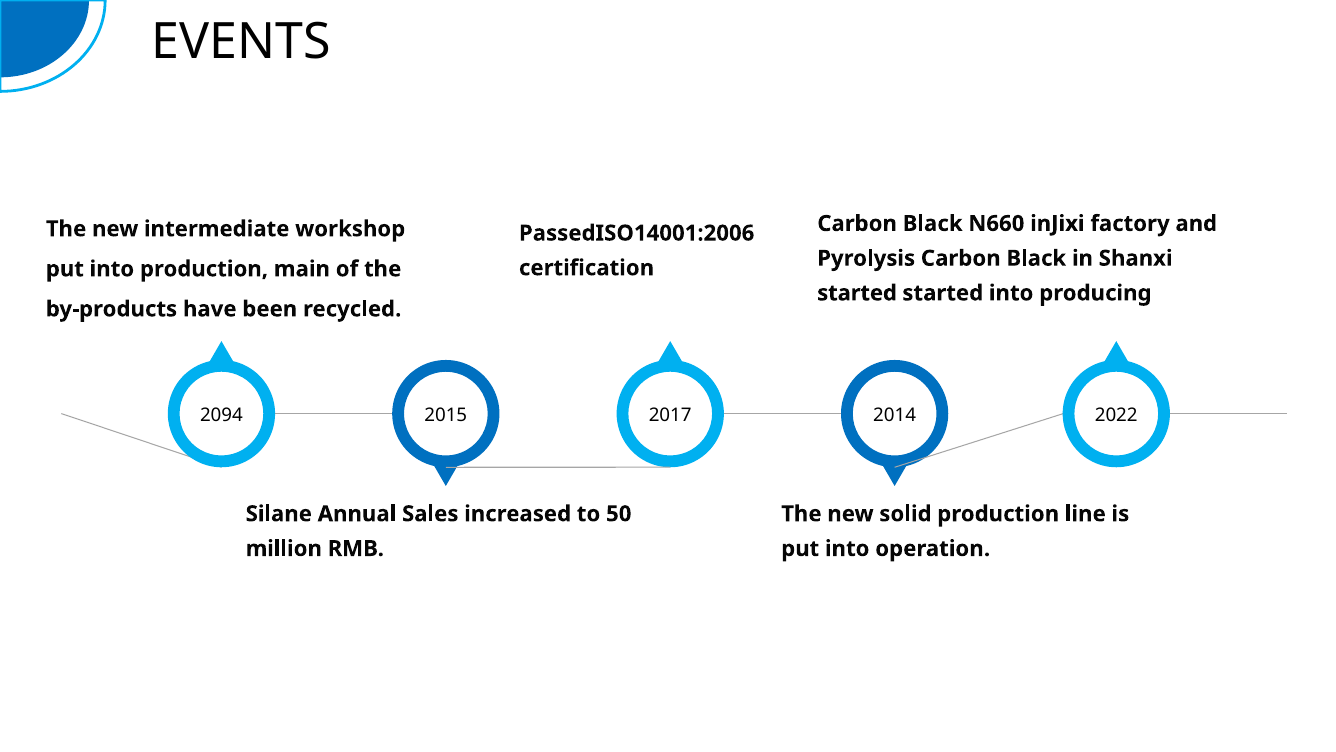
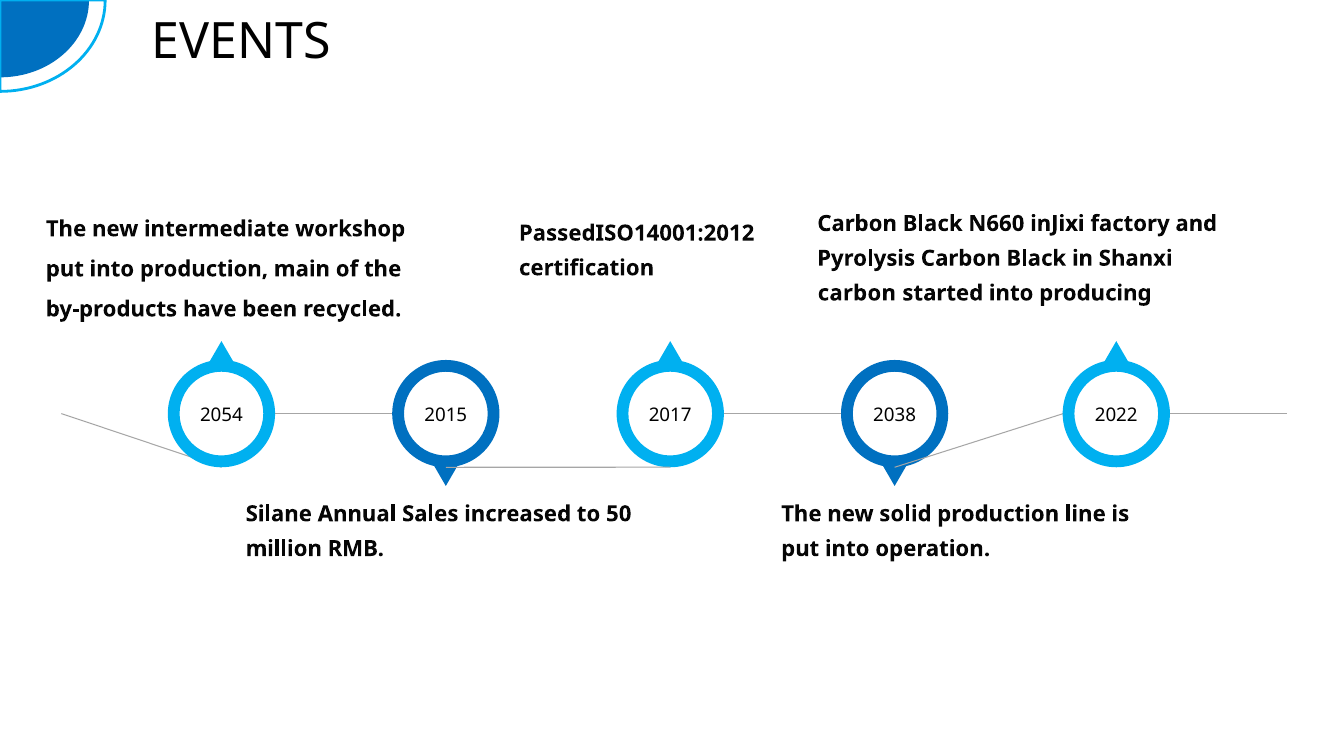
PassedISO14001:2006: PassedISO14001:2006 -> PassedISO14001:2012
started at (857, 293): started -> carbon
2094: 2094 -> 2054
2014: 2014 -> 2038
